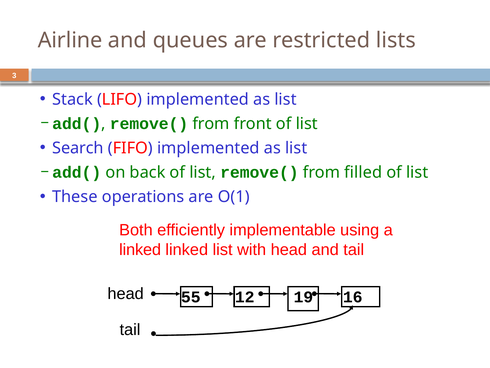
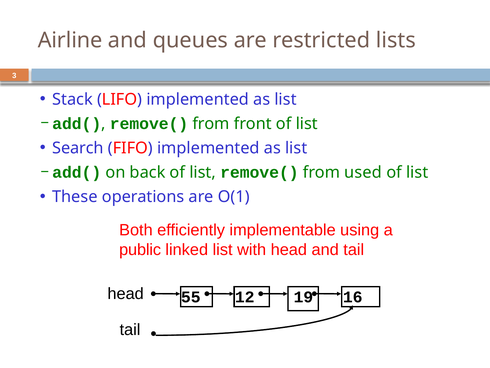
filled: filled -> used
linked at (140, 249): linked -> public
